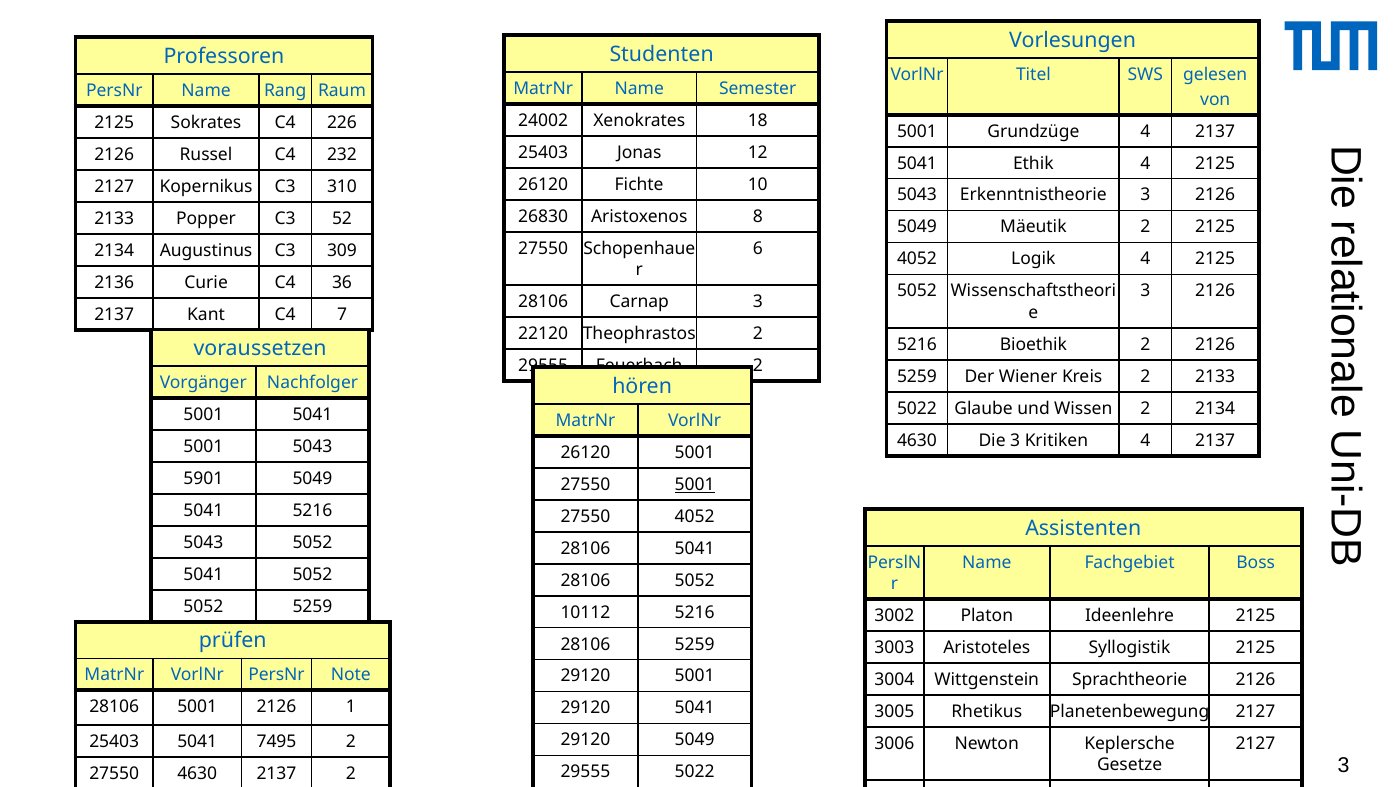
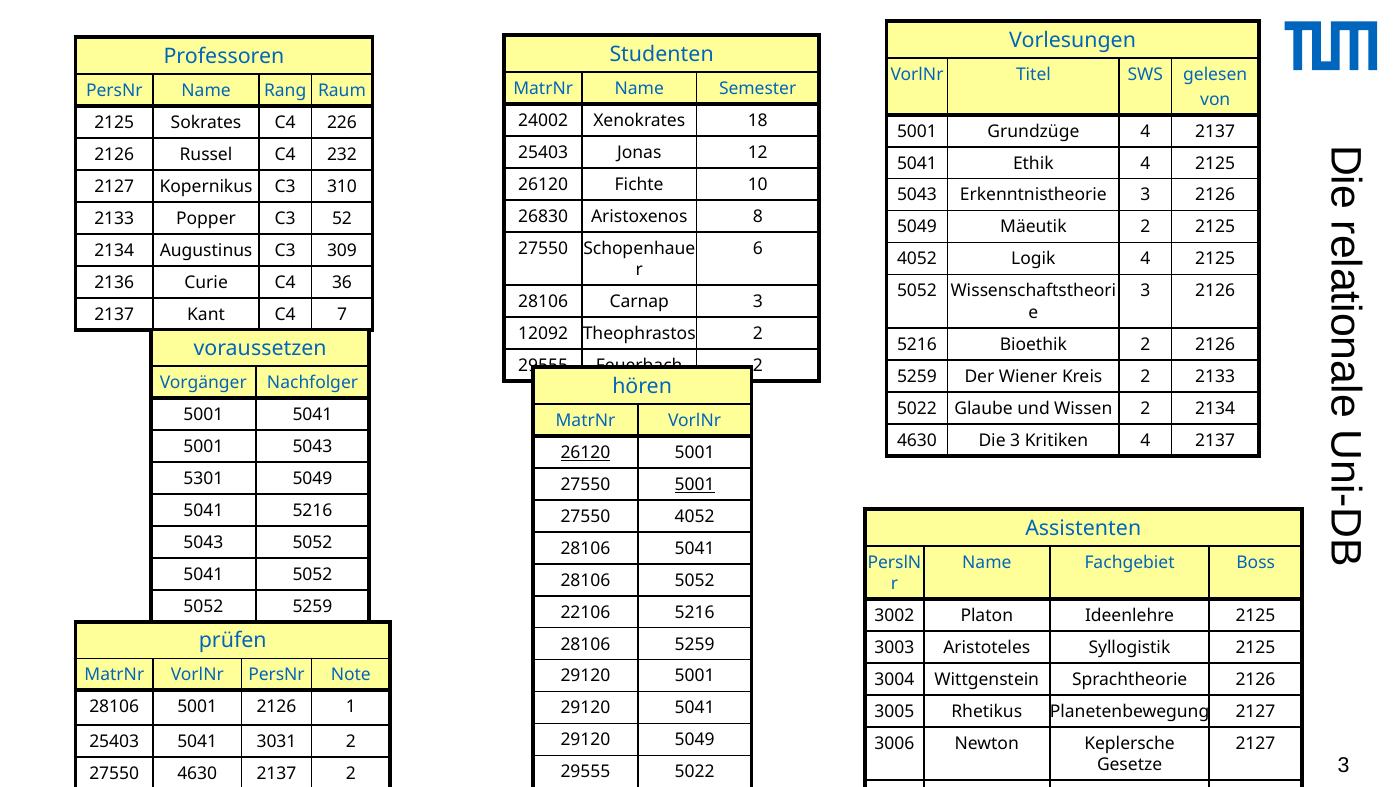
22120: 22120 -> 12092
26120 at (585, 452) underline: none -> present
5901: 5901 -> 5301
10112: 10112 -> 22106
7495: 7495 -> 3031
